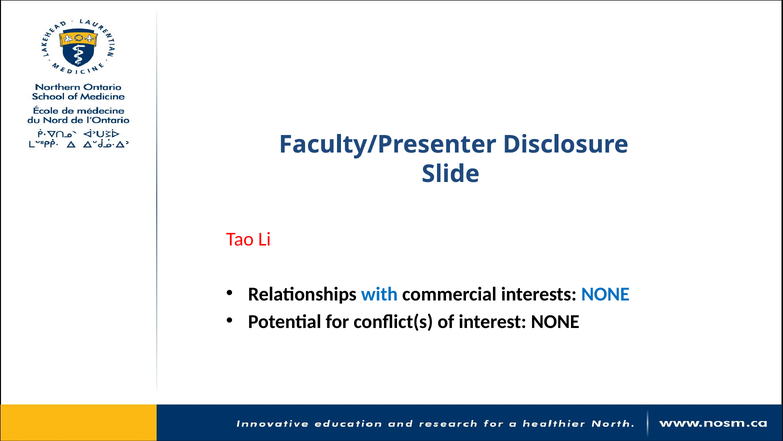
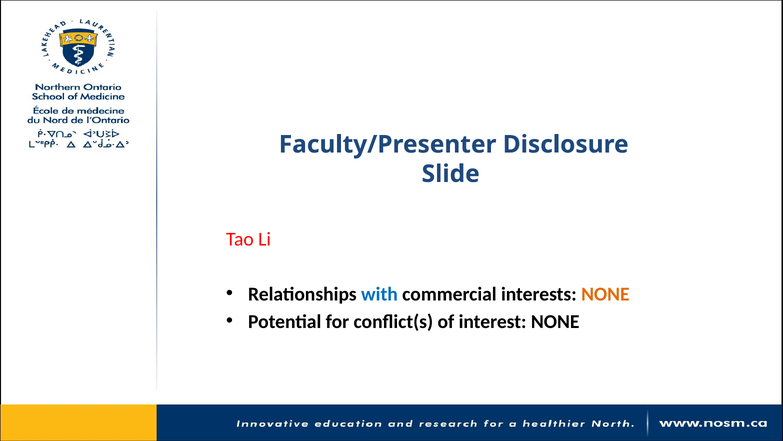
NONE at (605, 294) colour: blue -> orange
